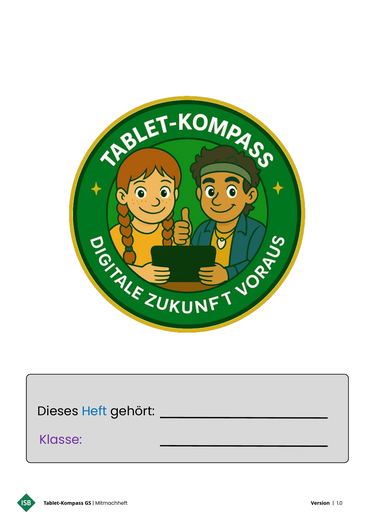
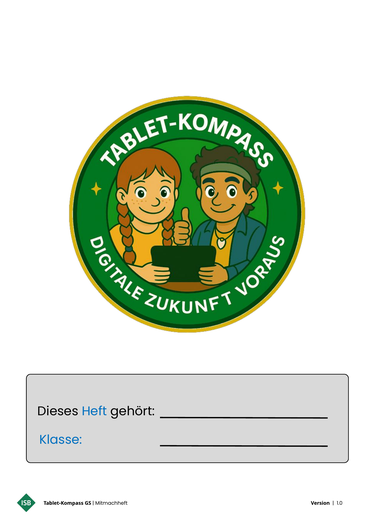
Klasse colour: purple -> blue
